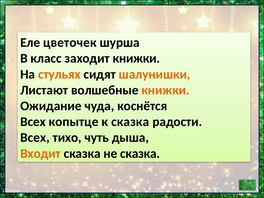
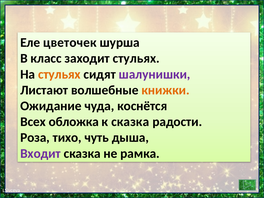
заходит книжки: книжки -> стульях
шалунишки colour: orange -> purple
копытце: копытце -> обложка
Всех at (35, 138): Всех -> Роза
Входит colour: orange -> purple
не сказка: сказка -> рамка
